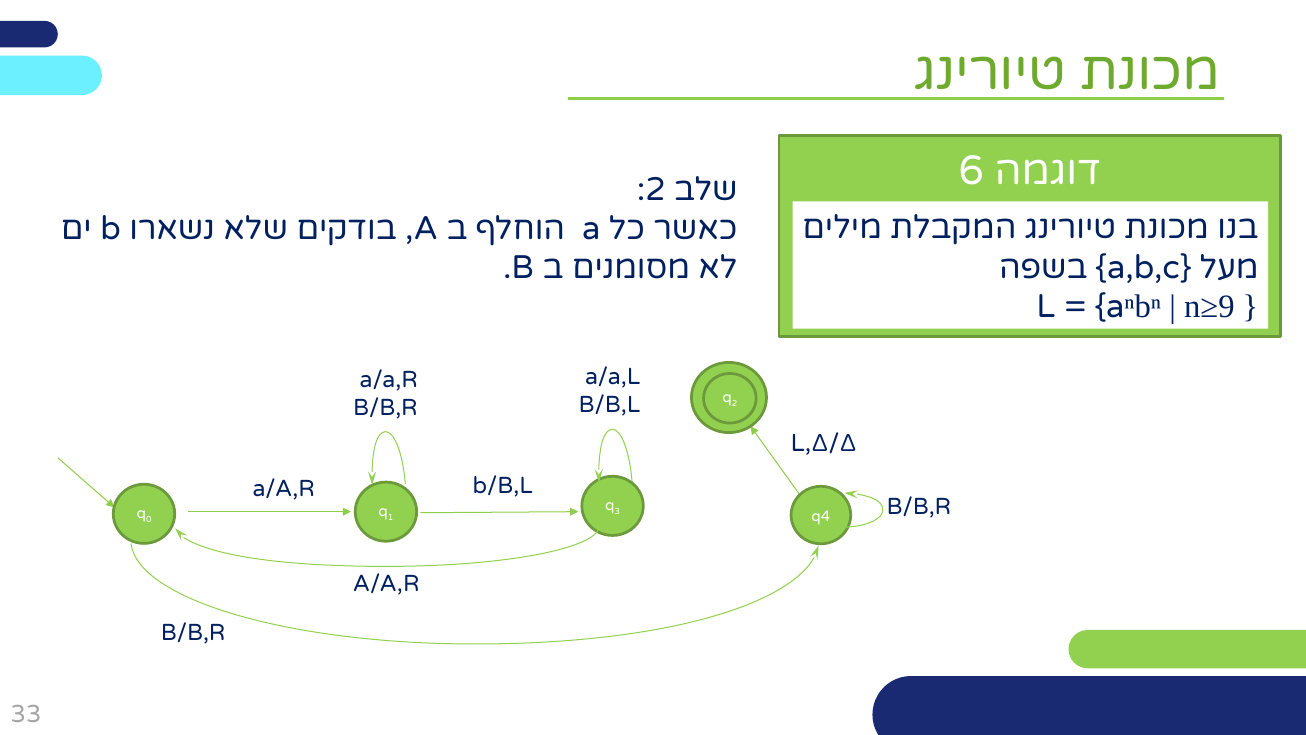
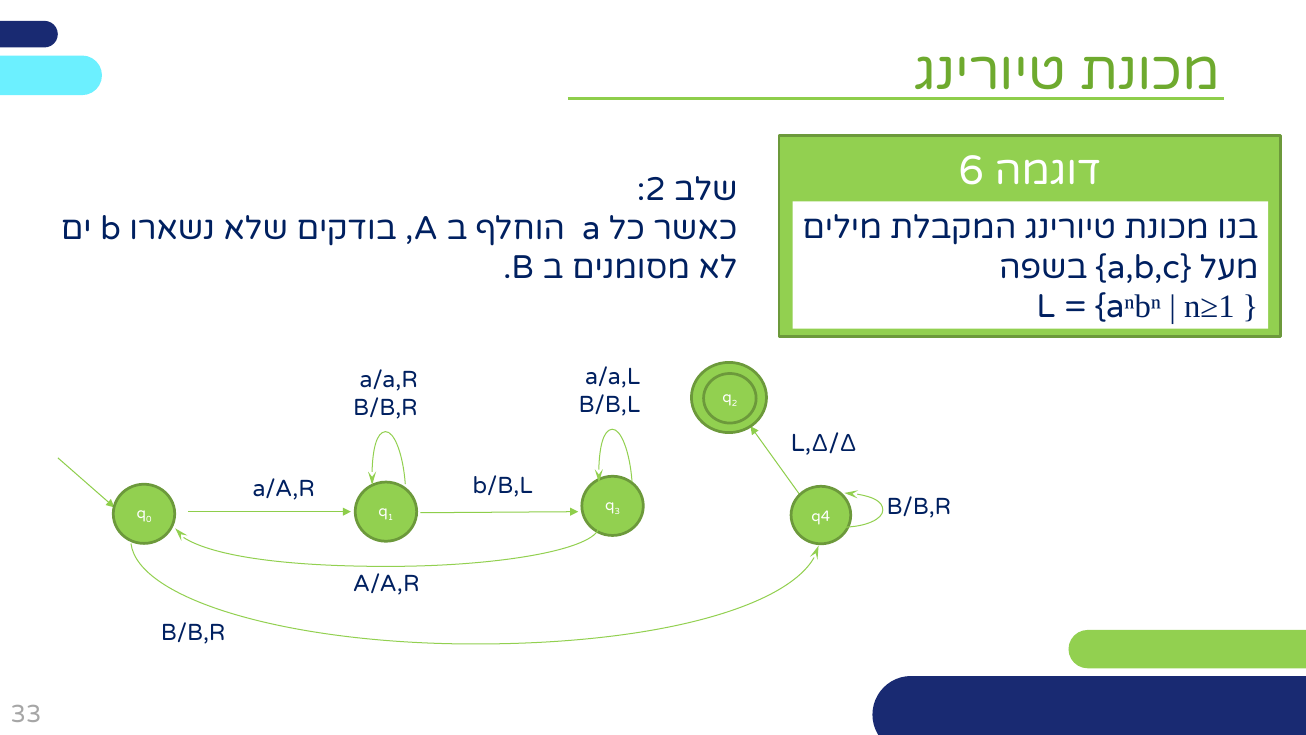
n≥9: n≥9 -> n≥1
